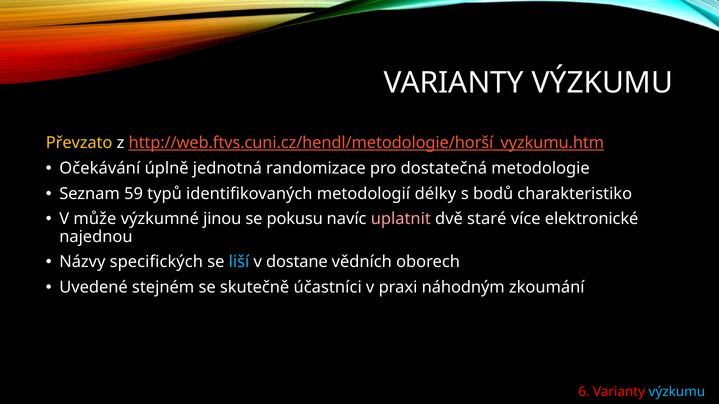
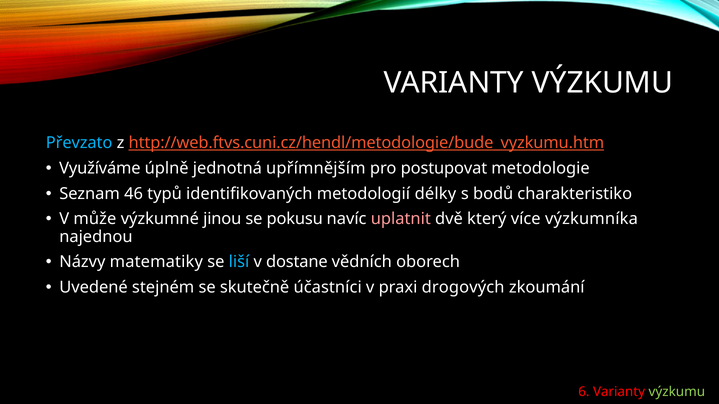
Převzato colour: yellow -> light blue
http://web.ftvs.cuni.cz/hendl/metodologie/horší_vyzkumu.htm: http://web.ftvs.cuni.cz/hendl/metodologie/horší_vyzkumu.htm -> http://web.ftvs.cuni.cz/hendl/metodologie/bude_vyzkumu.htm
Očekávání: Očekávání -> Využíváme
randomizace: randomizace -> upřímnějším
dostatečná: dostatečná -> postupovat
59: 59 -> 46
staré: staré -> který
elektronické: elektronické -> výzkumníka
specifických: specifických -> matematiky
náhodným: náhodným -> drogových
výzkumu at (677, 392) colour: light blue -> light green
